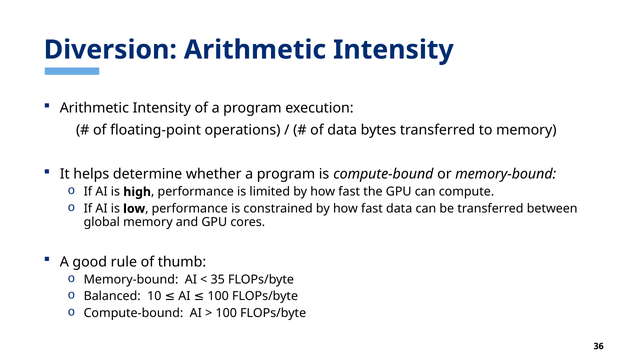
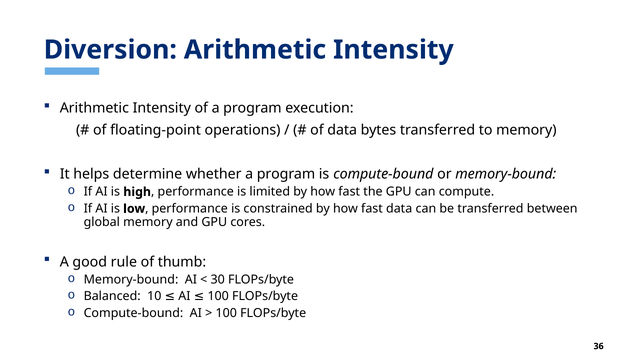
35: 35 -> 30
